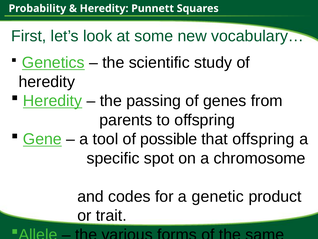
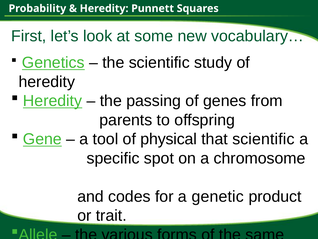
possible: possible -> physical
that offspring: offspring -> scientific
